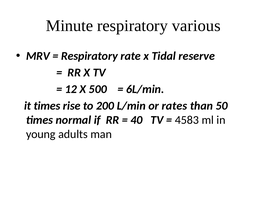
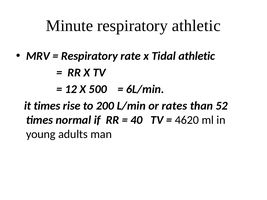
respiratory various: various -> athletic
Tidal reserve: reserve -> athletic
50: 50 -> 52
4583: 4583 -> 4620
